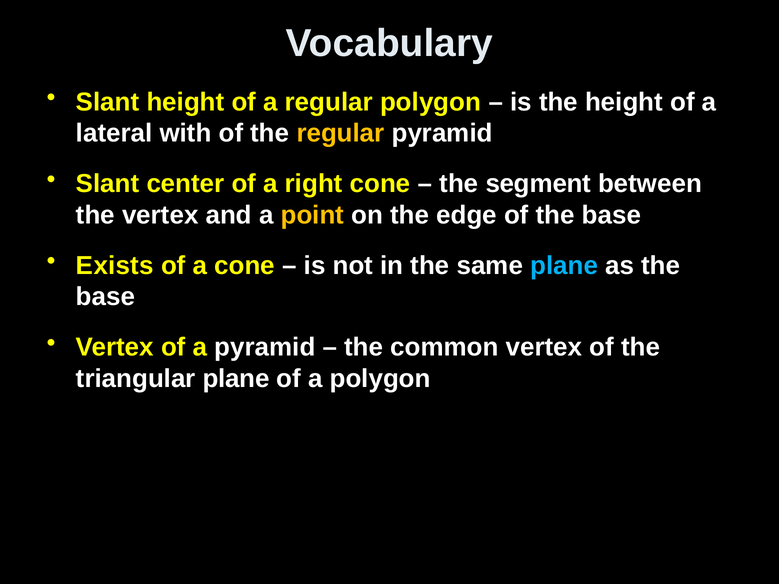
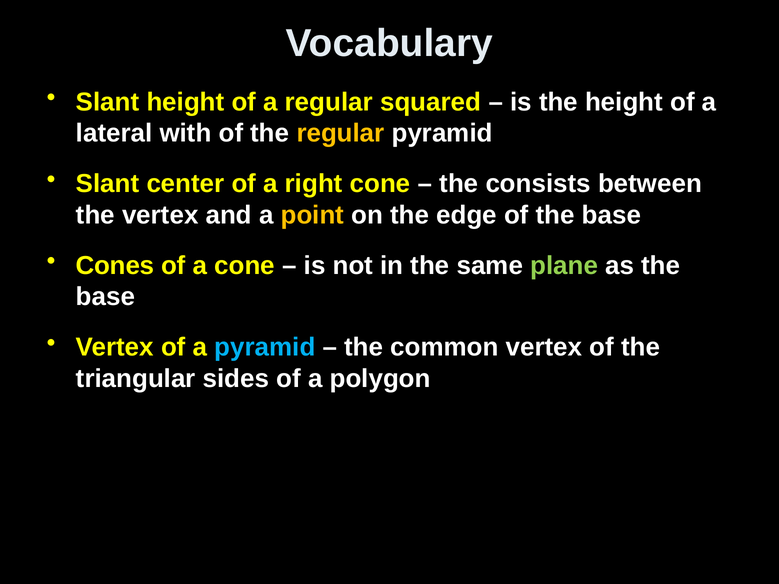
regular polygon: polygon -> squared
segment: segment -> consists
Exists: Exists -> Cones
plane at (564, 266) colour: light blue -> light green
pyramid at (265, 347) colour: white -> light blue
triangular plane: plane -> sides
